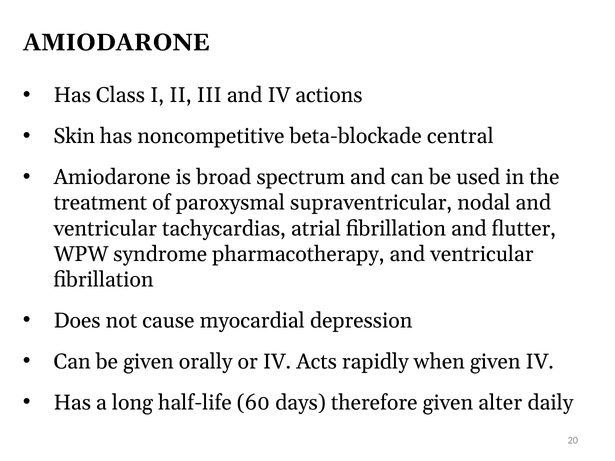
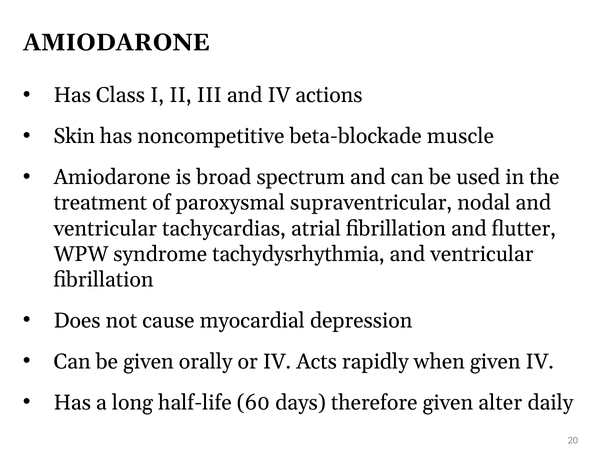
central: central -> muscle
pharmacotherapy: pharmacotherapy -> tachydysrhythmia
